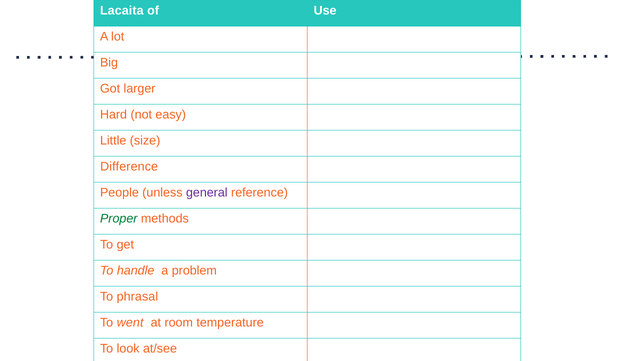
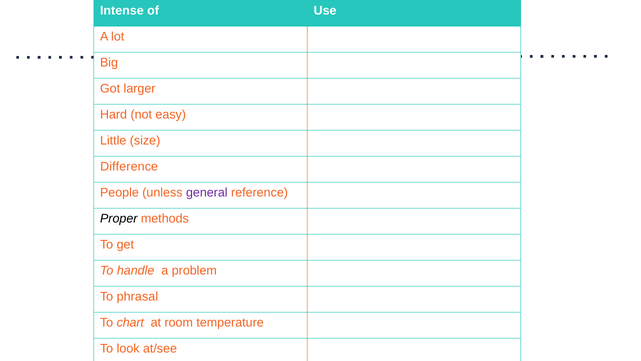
Lacaita: Lacaita -> Intense
Proper colour: green -> black
went: went -> chart
